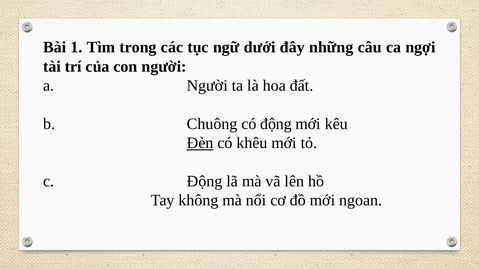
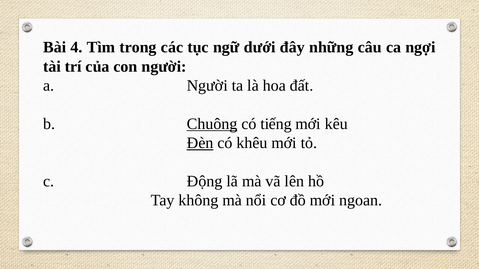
1: 1 -> 4
Chuông underline: none -> present
có động: động -> tiếng
